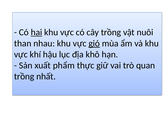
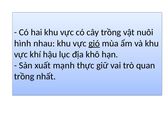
hai underline: present -> none
than at (23, 44): than -> hình
phẩm: phẩm -> mạnh
